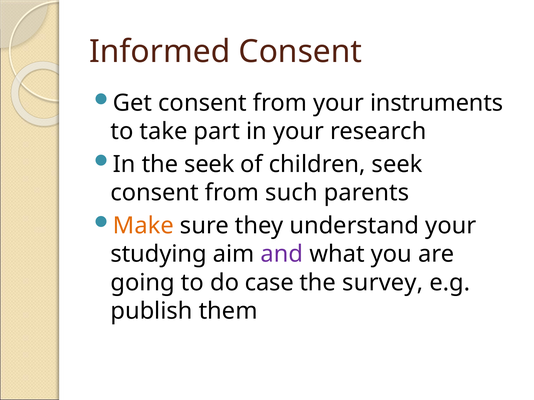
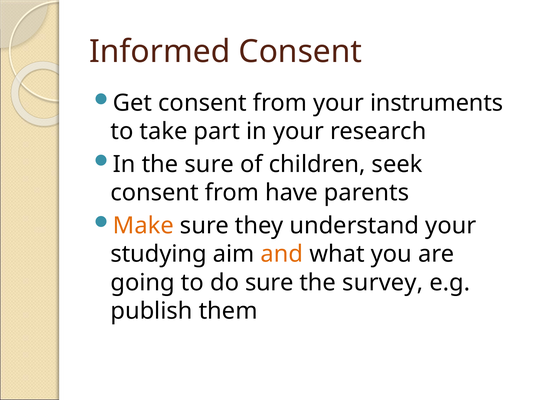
the seek: seek -> sure
such: such -> have
and colour: purple -> orange
do case: case -> sure
